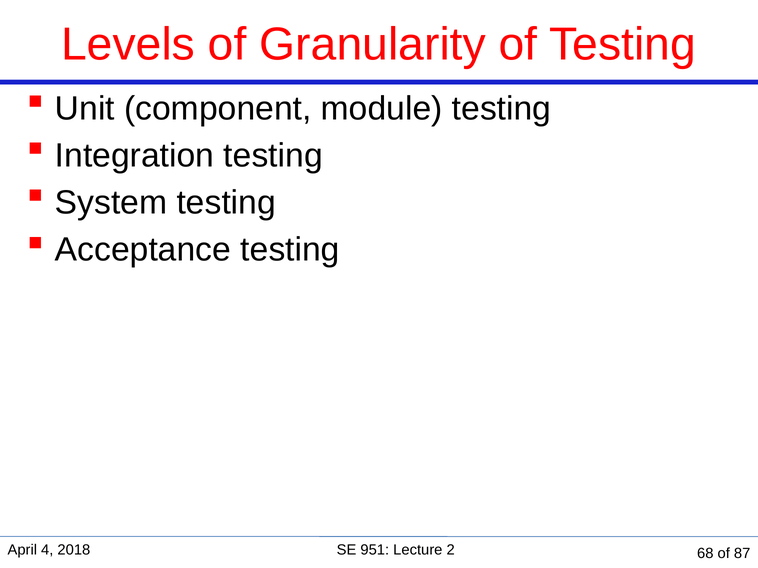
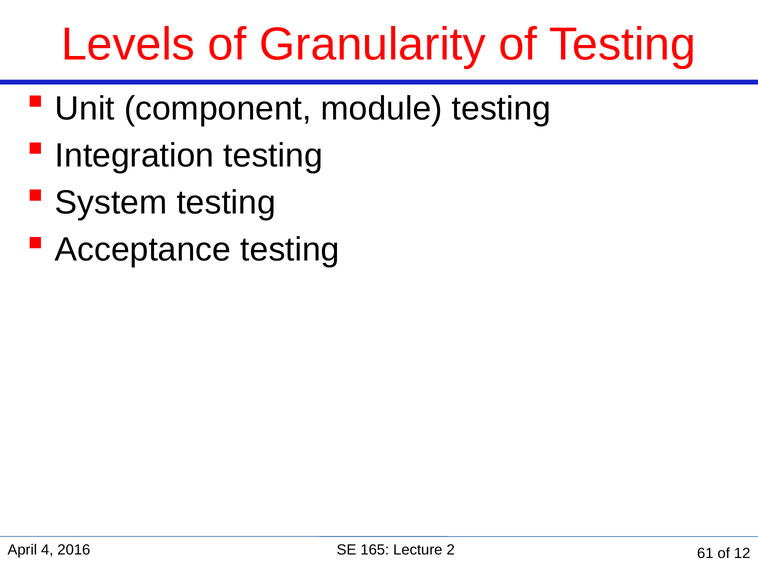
2018: 2018 -> 2016
951: 951 -> 165
68: 68 -> 61
87: 87 -> 12
